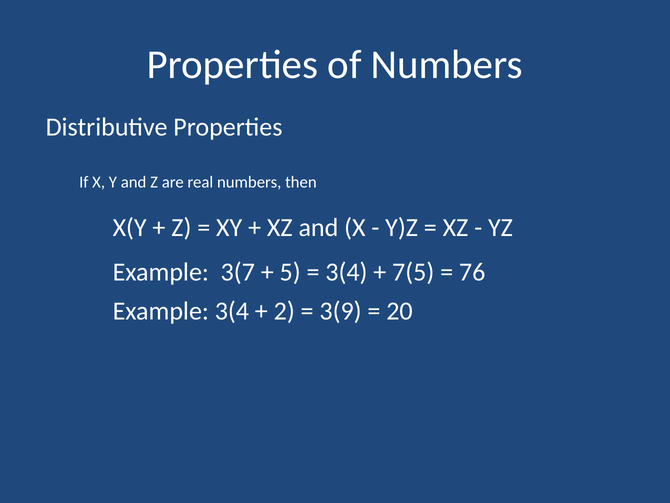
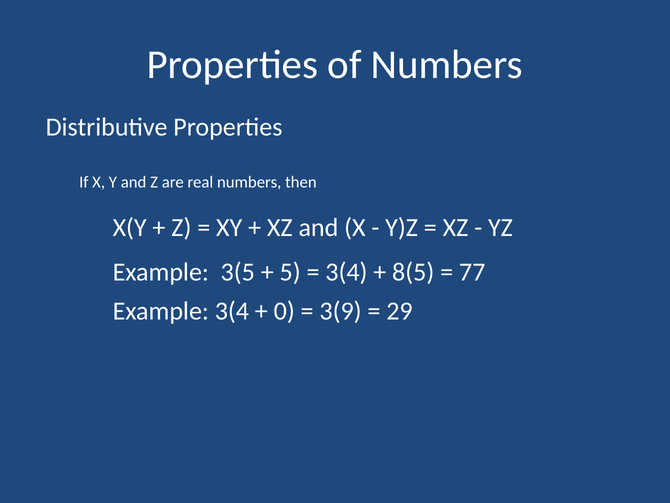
3(7: 3(7 -> 3(5
7(5: 7(5 -> 8(5
76: 76 -> 77
2: 2 -> 0
20: 20 -> 29
